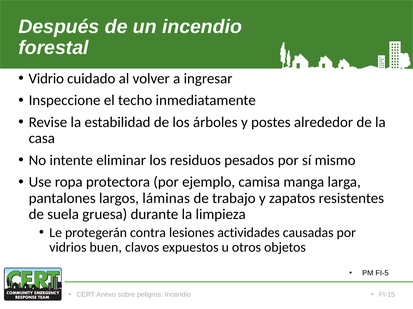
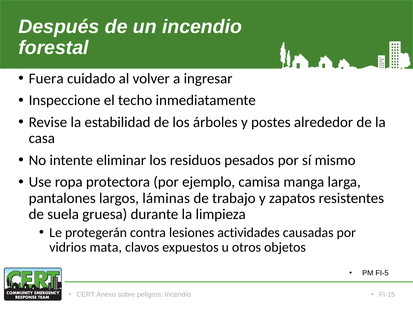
Vidrio: Vidrio -> Fuera
buen: buen -> mata
